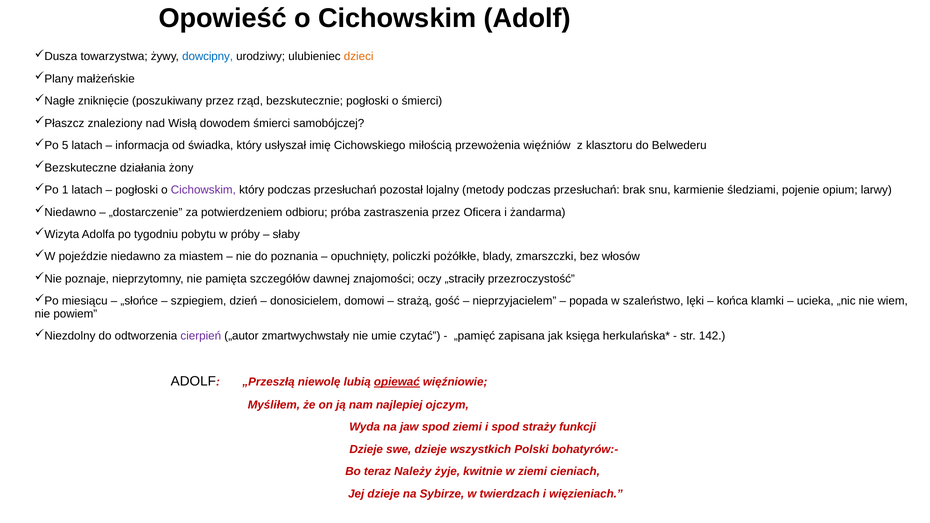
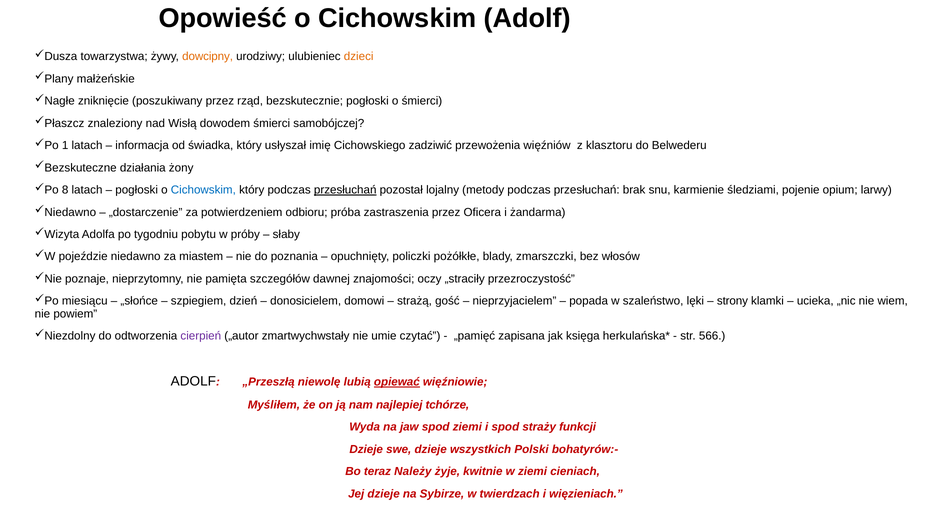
dowcipny colour: blue -> orange
5: 5 -> 1
miłością: miłością -> zadziwić
1: 1 -> 8
Cichowskim at (203, 190) colour: purple -> blue
przesłuchań at (345, 190) underline: none -> present
końca: końca -> strony
142: 142 -> 566
ojczym: ojczym -> tchórze
